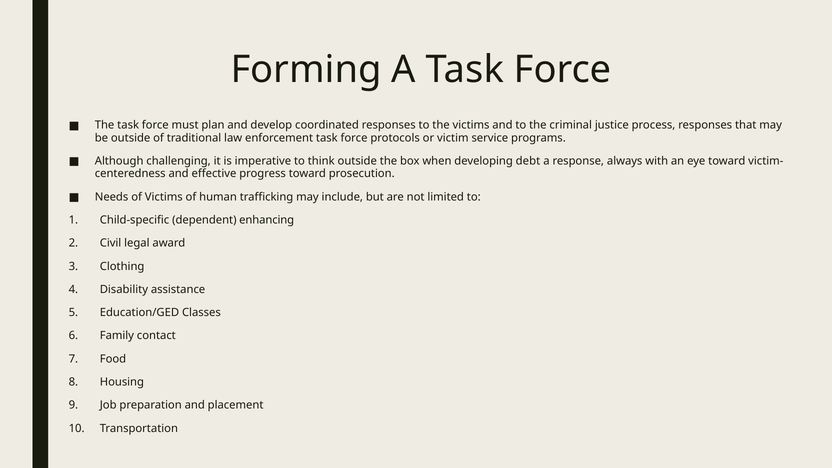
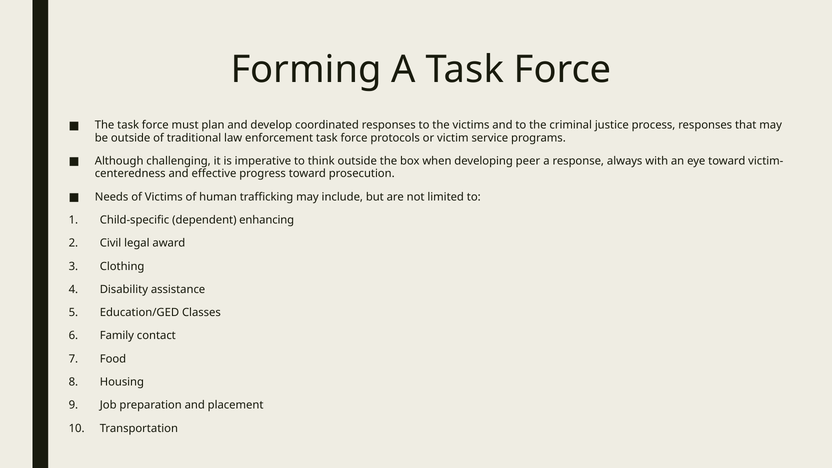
debt: debt -> peer
